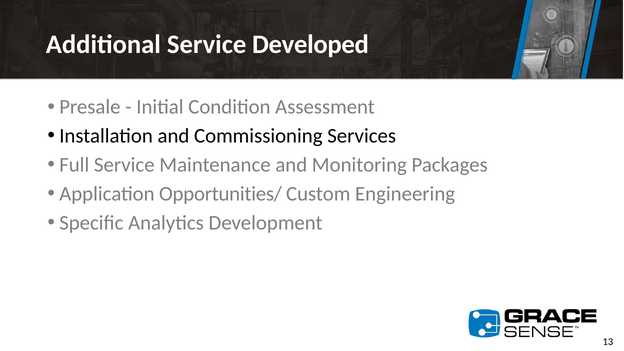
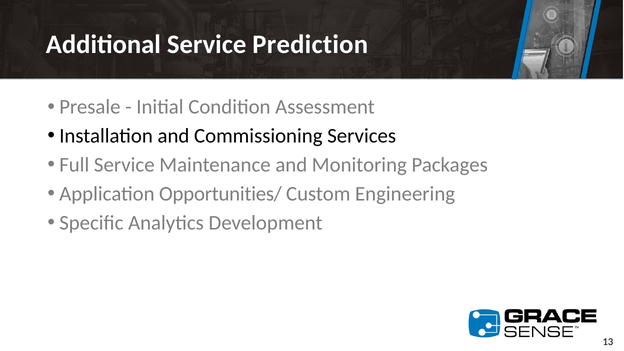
Developed: Developed -> Prediction
